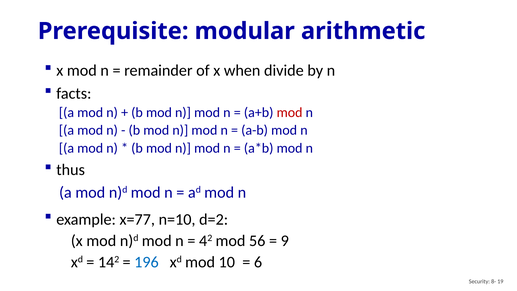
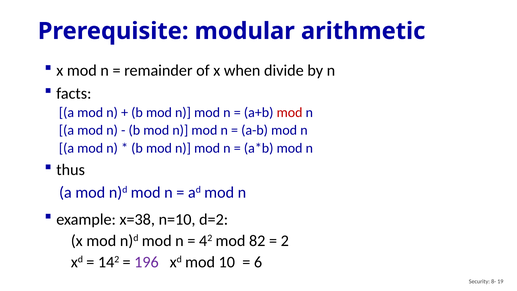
x=77: x=77 -> x=38
56: 56 -> 82
9: 9 -> 2
196 colour: blue -> purple
